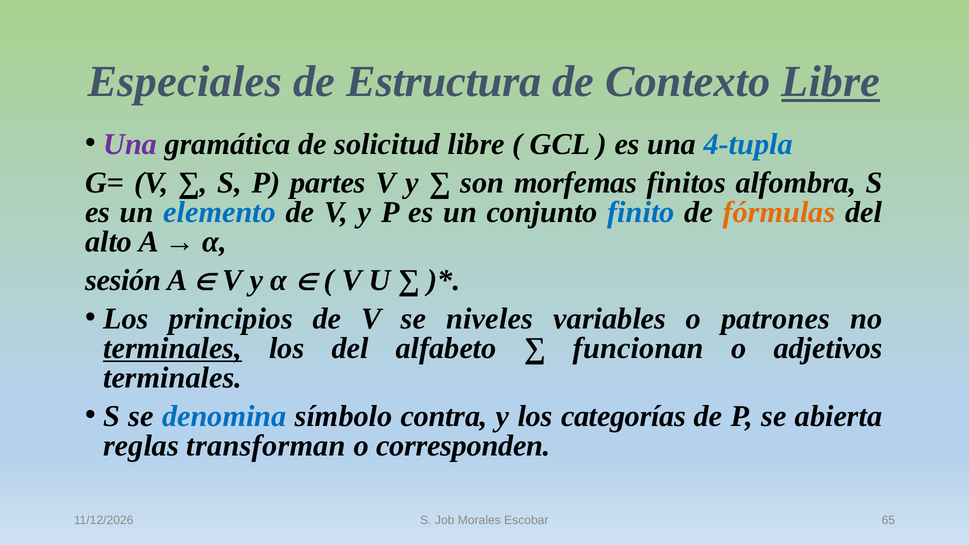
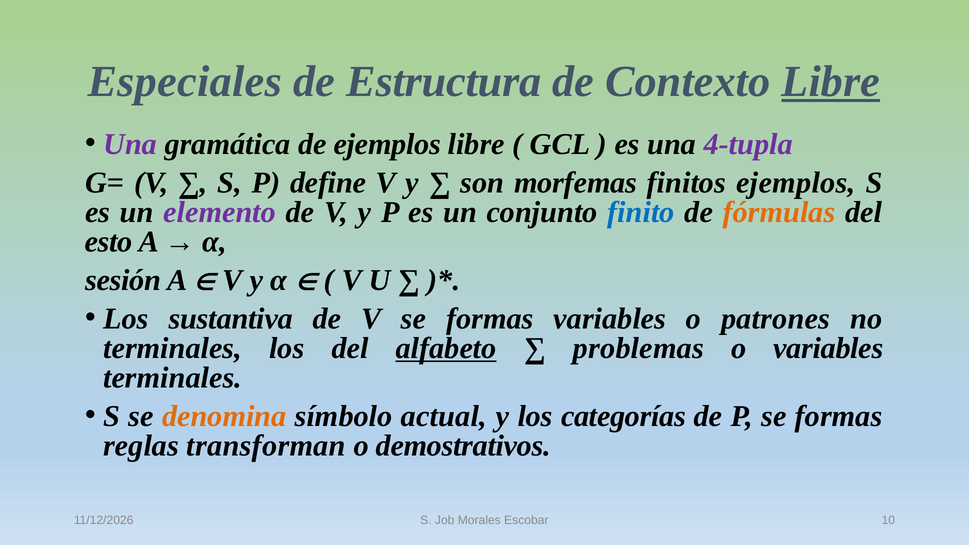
de solicitud: solicitud -> ejemplos
4-tupla colour: blue -> purple
partes: partes -> define
finitos alfombra: alfombra -> ejemplos
elemento colour: blue -> purple
alto: alto -> esto
principios: principios -> sustantiva
V se niveles: niveles -> formas
terminales at (173, 348) underline: present -> none
alfabeto underline: none -> present
funcionan: funcionan -> problemas
o adjetivos: adjetivos -> variables
denomina colour: blue -> orange
contra: contra -> actual
P se abierta: abierta -> formas
corresponden: corresponden -> demostrativos
65: 65 -> 10
